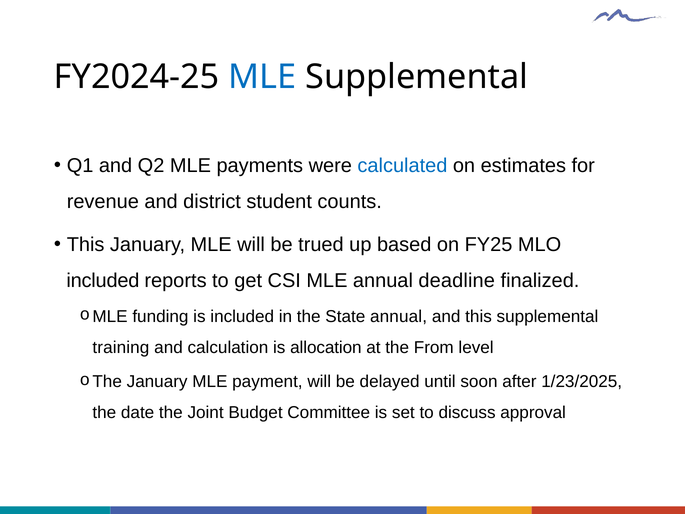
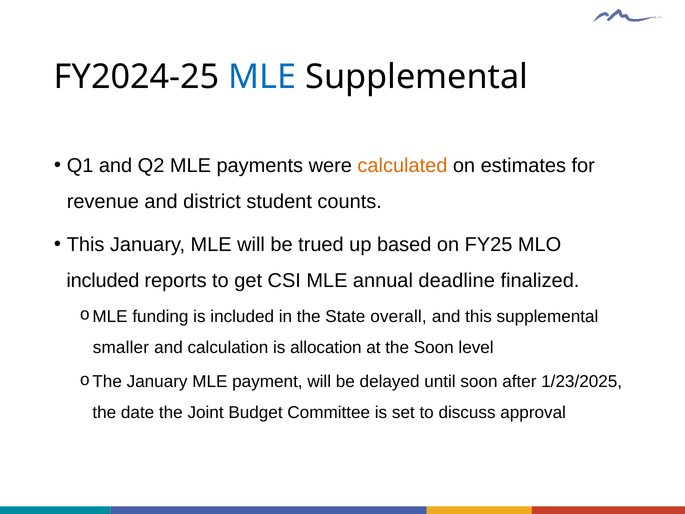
calculated colour: blue -> orange
State annual: annual -> overall
training: training -> smaller
the From: From -> Soon
